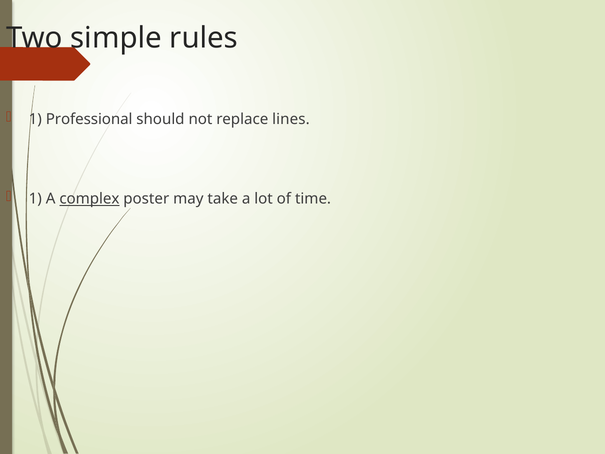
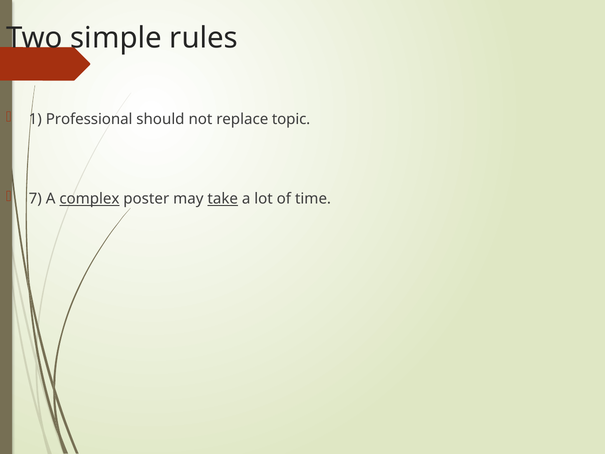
lines: lines -> topic
1 at (35, 199): 1 -> 7
take underline: none -> present
